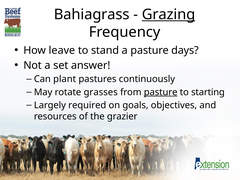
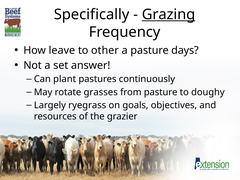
Bahiagrass: Bahiagrass -> Specifically
stand: stand -> other
pasture at (161, 92) underline: present -> none
starting: starting -> doughy
required: required -> ryegrass
